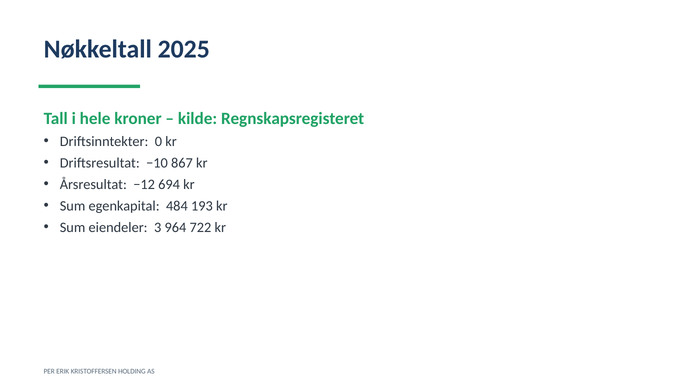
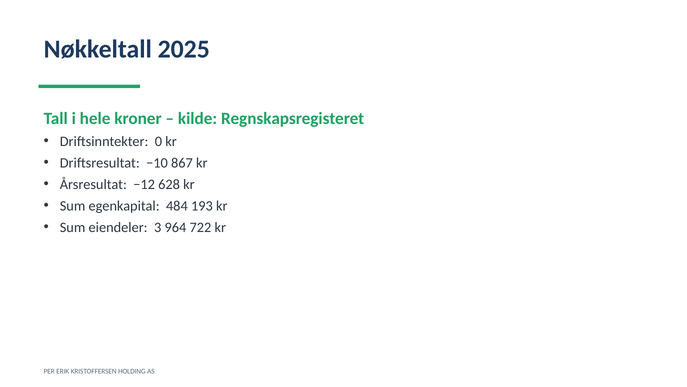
694: 694 -> 628
